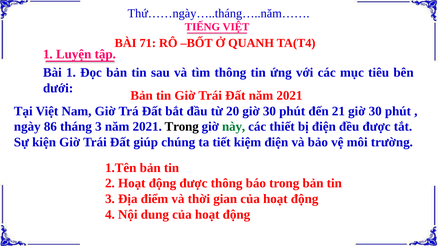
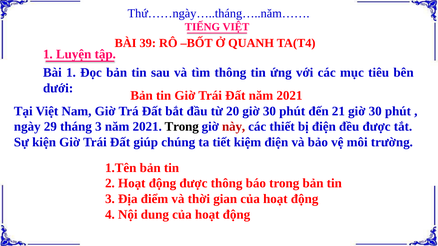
71: 71 -> 39
86: 86 -> 29
này colour: green -> red
